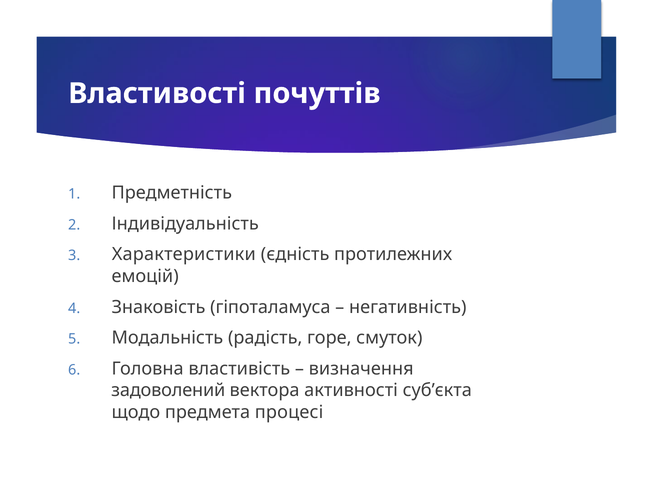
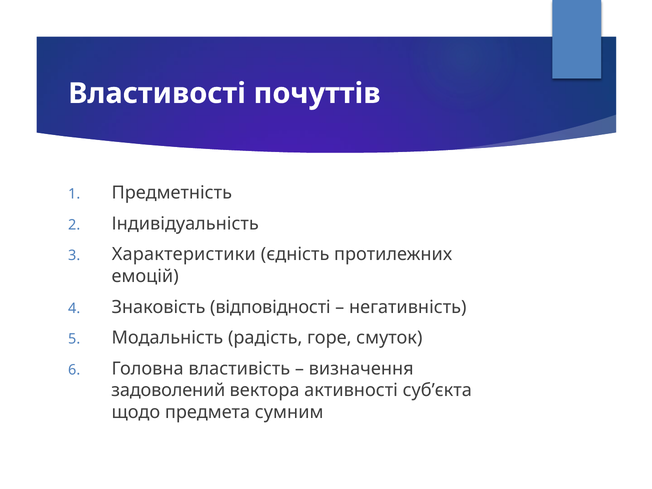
гіпоталамуса: гіпоталамуса -> відповідності
процесі: процесі -> сумним
